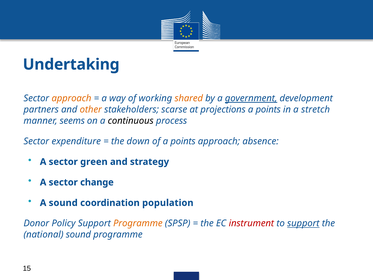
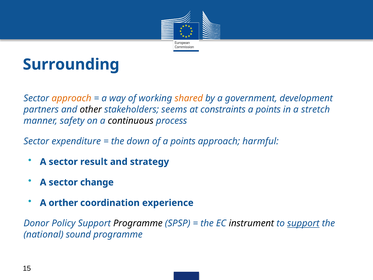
Undertaking: Undertaking -> Surrounding
government underline: present -> none
other colour: orange -> black
scarse: scarse -> seems
projections: projections -> constraints
seems: seems -> safety
absence: absence -> harmful
green: green -> result
A sound: sound -> orther
population: population -> experience
Programme at (138, 223) colour: orange -> black
instrument colour: red -> black
